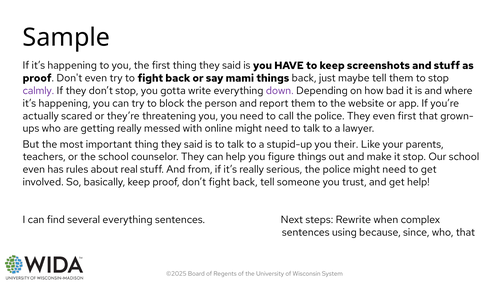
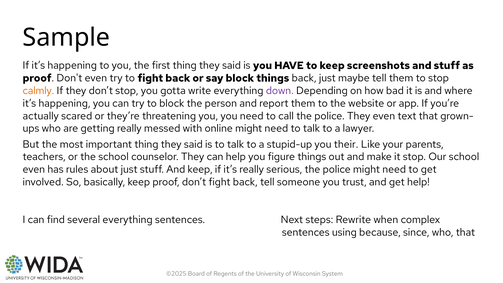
say mami: mami -> block
calmly colour: purple -> orange
even first: first -> text
about real: real -> just
And from: from -> keep
